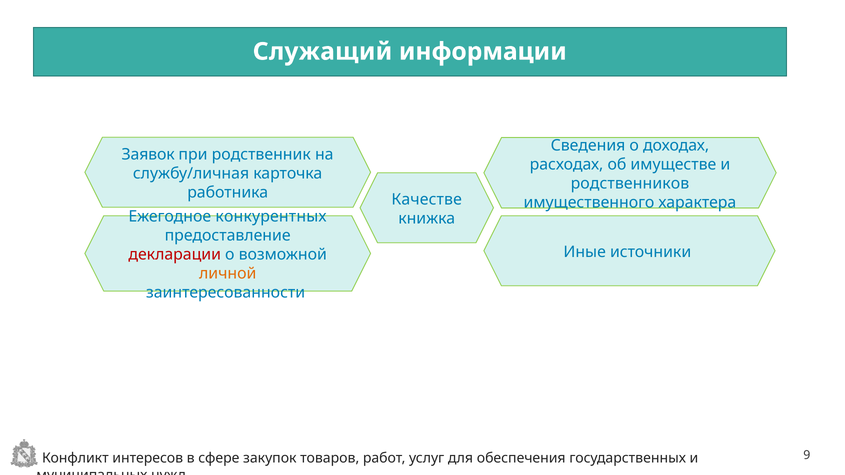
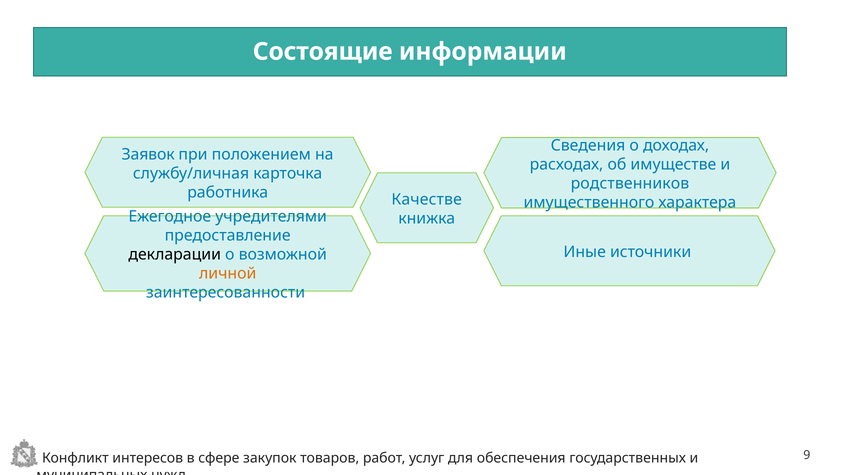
Служащий: Служащий -> Состоящие
родственник: родственник -> положением
конкурентных: конкурентных -> учредителями
декларации colour: red -> black
